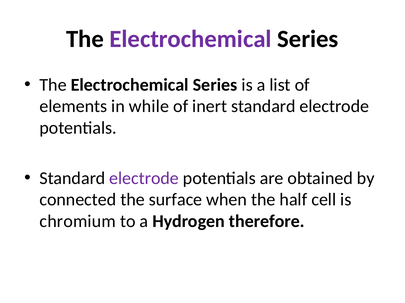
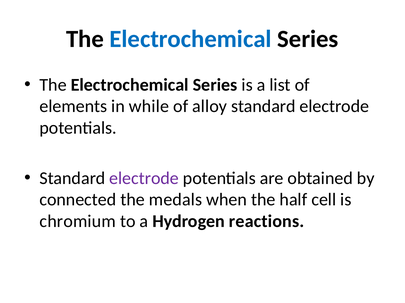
Electrochemical at (191, 39) colour: purple -> blue
inert: inert -> alloy
surface: surface -> medals
therefore: therefore -> reactions
